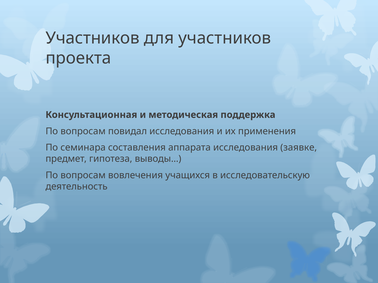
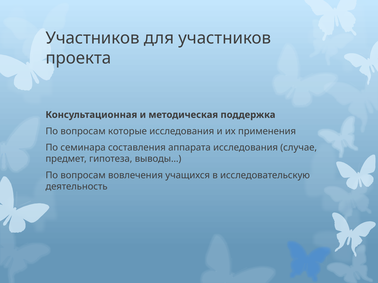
повидал: повидал -> которые
заявке: заявке -> случае
